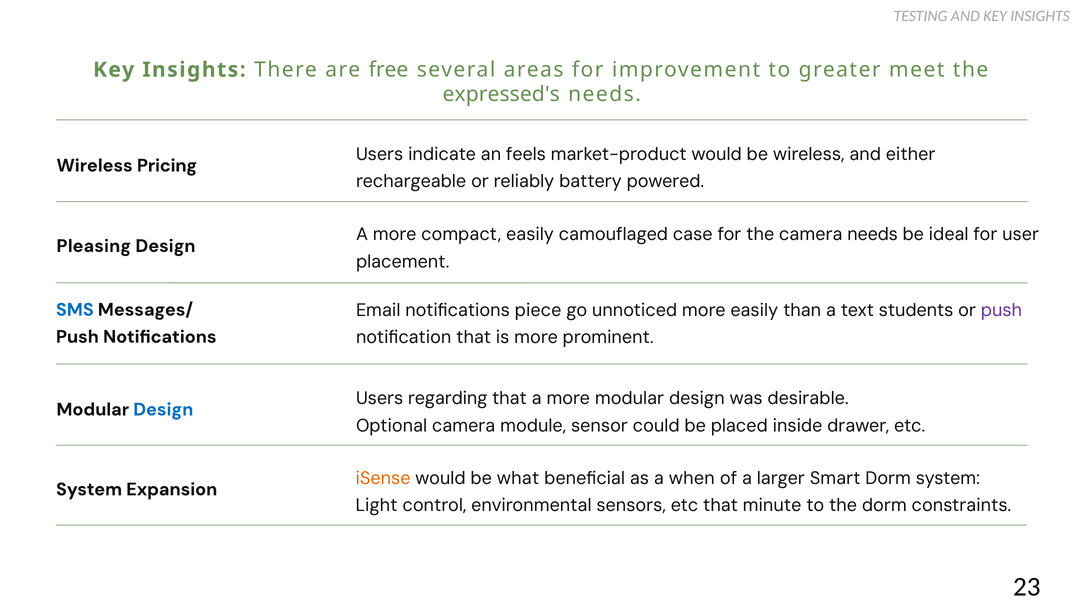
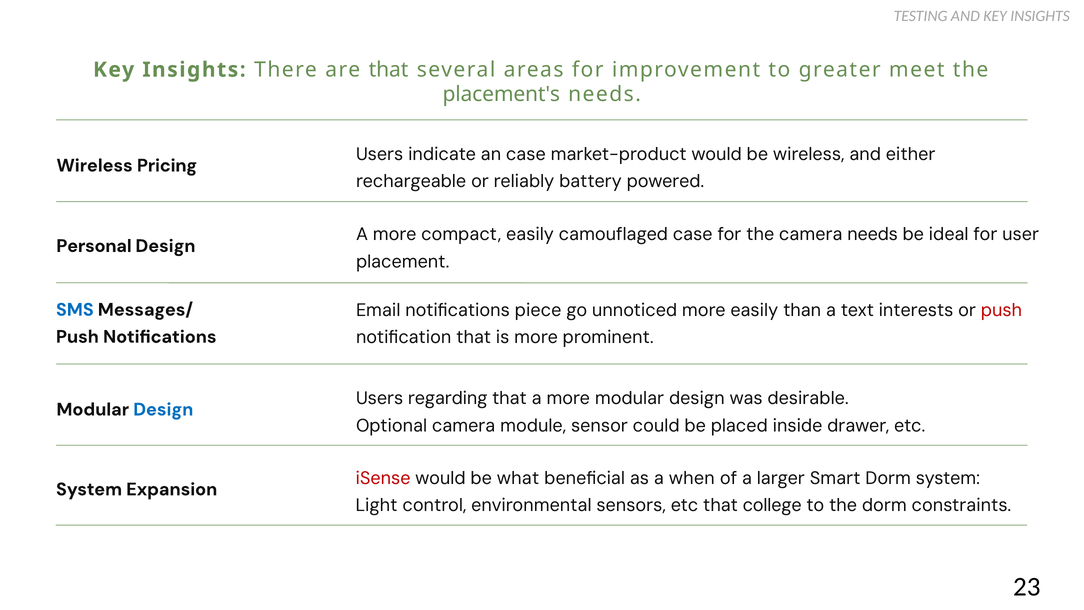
are free: free -> that
expressed's: expressed's -> placement's
an feels: feels -> case
Pleasing: Pleasing -> Personal
students: students -> interests
push at (1001, 310) colour: purple -> red
iSense colour: orange -> red
minute: minute -> college
